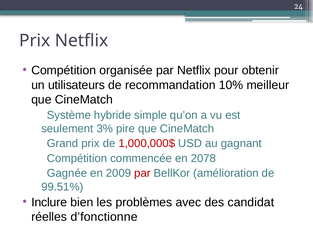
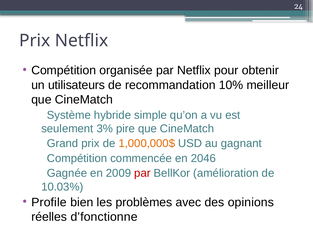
1,000,000$ colour: red -> orange
2078: 2078 -> 2046
99.51%: 99.51% -> 10.03%
Inclure: Inclure -> Profile
candidat: candidat -> opinions
